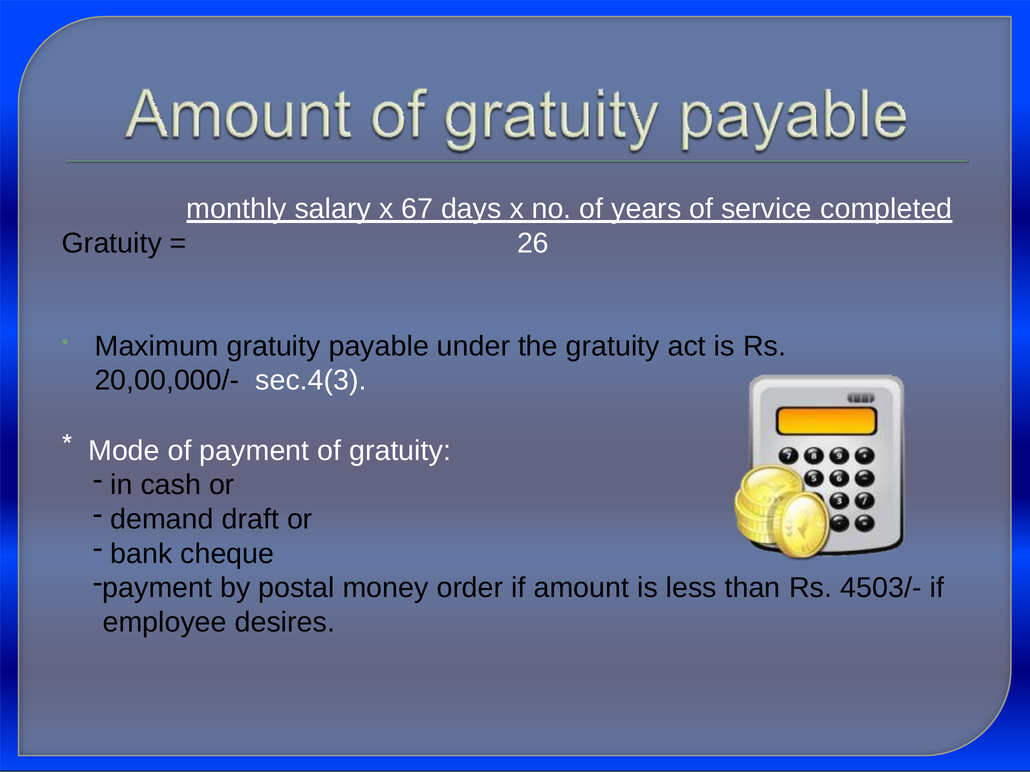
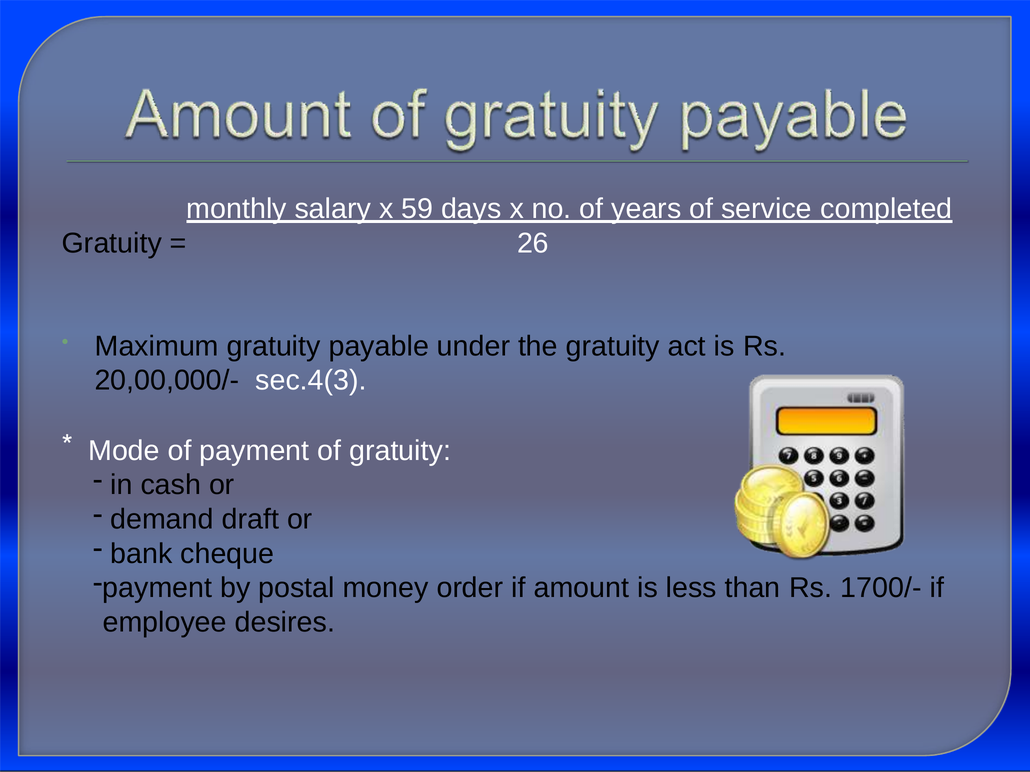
67: 67 -> 59
4503/-: 4503/- -> 1700/-
